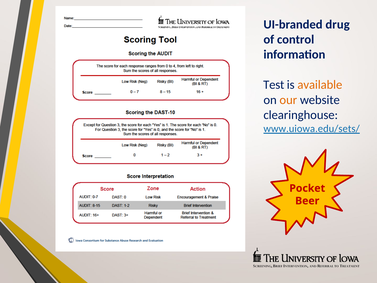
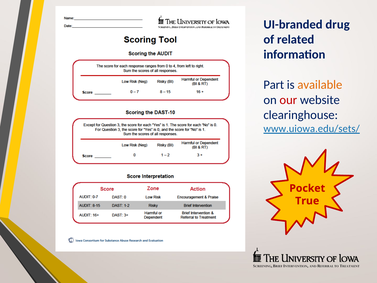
control: control -> related
Test: Test -> Part
our colour: orange -> red
Beer: Beer -> True
